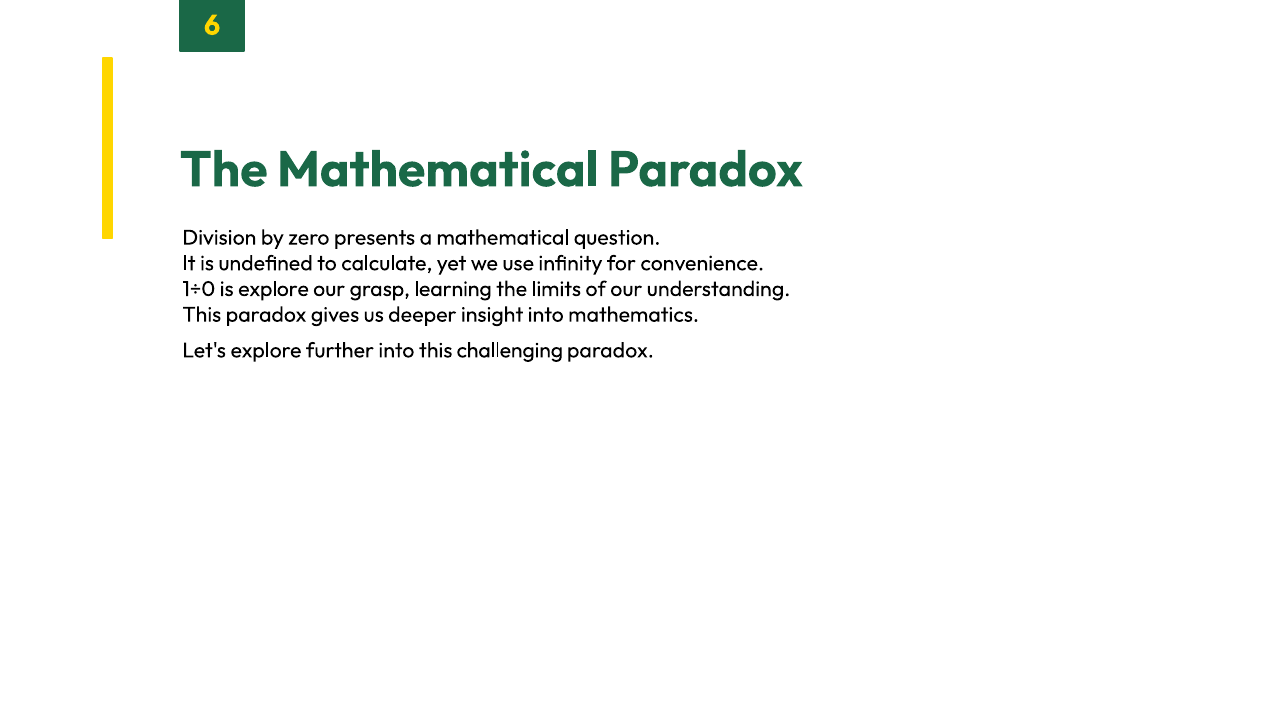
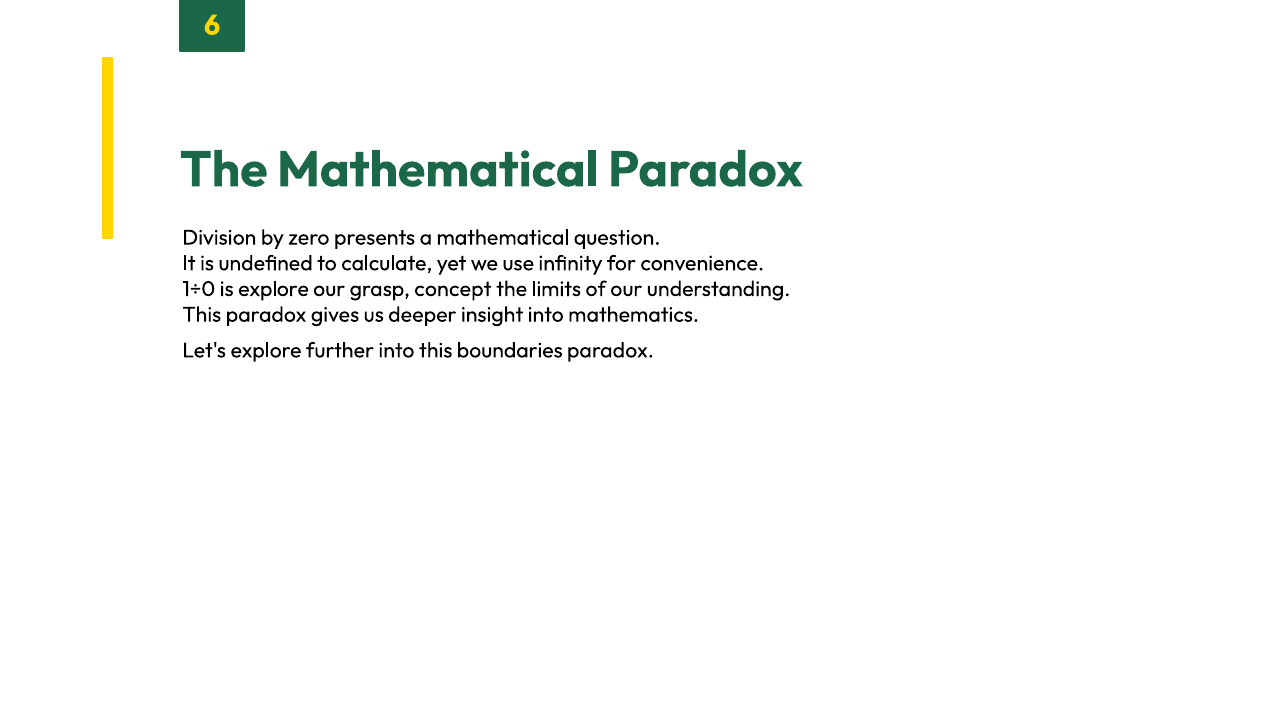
learning: learning -> concept
challenging: challenging -> boundaries
